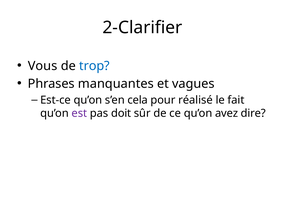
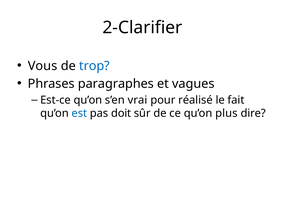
manquantes: manquantes -> paragraphes
cela: cela -> vrai
est colour: purple -> blue
avez: avez -> plus
